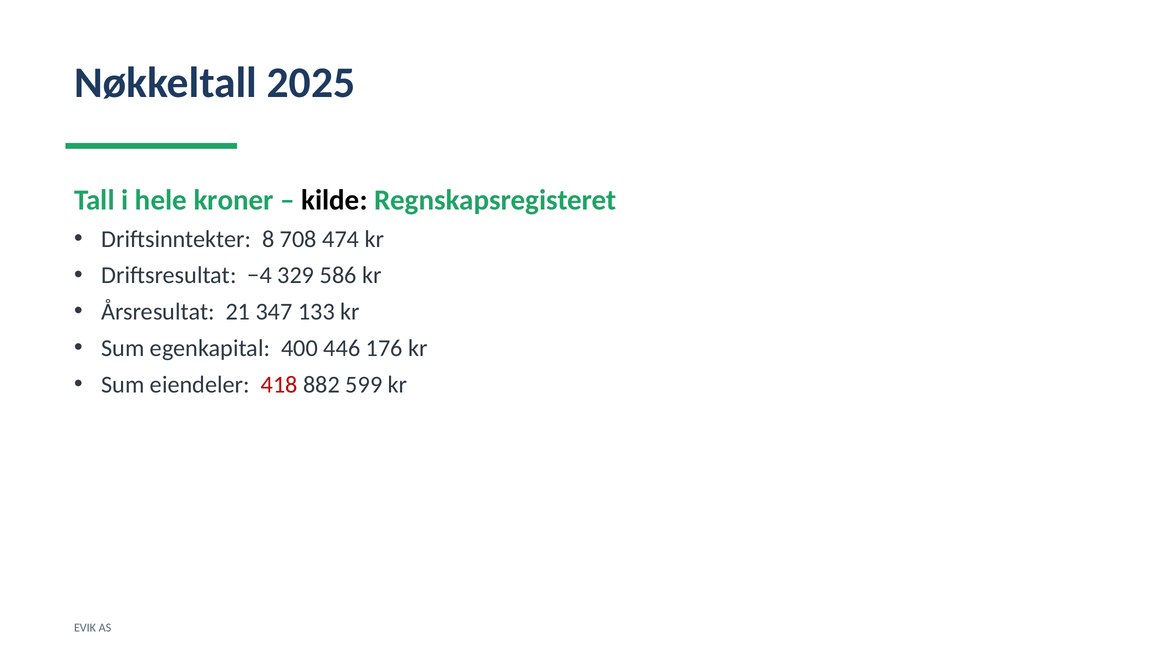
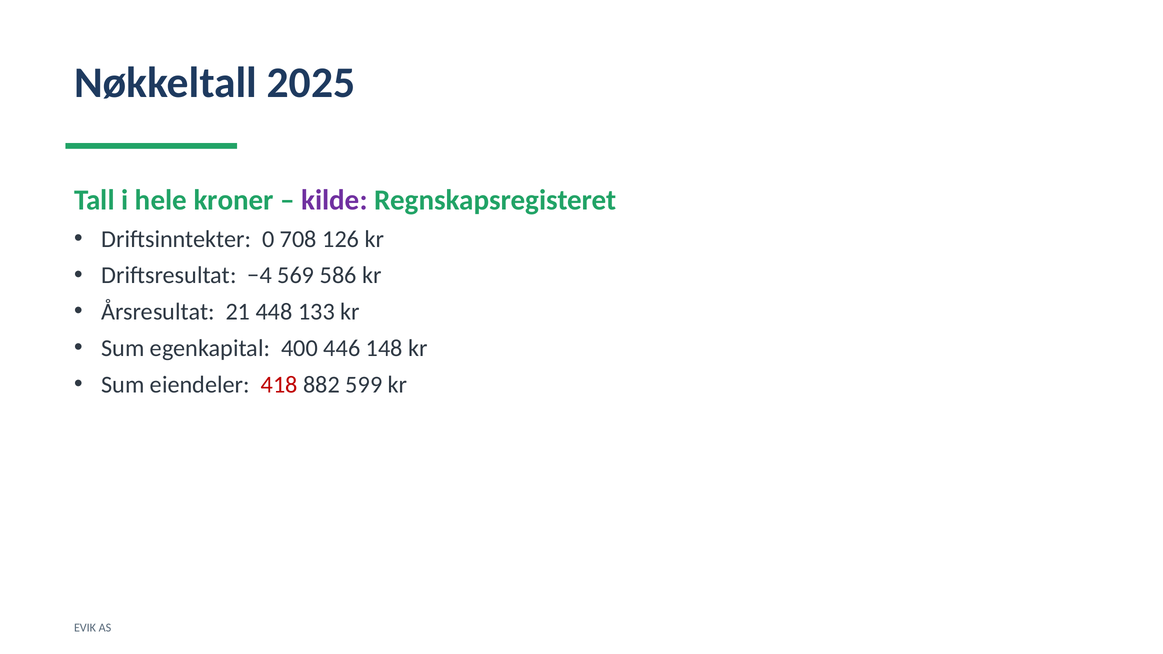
kilde colour: black -> purple
8: 8 -> 0
474: 474 -> 126
329: 329 -> 569
347: 347 -> 448
176: 176 -> 148
